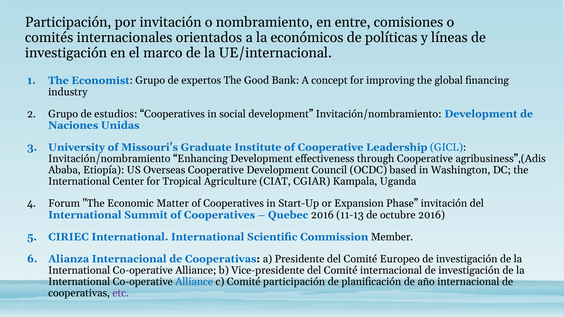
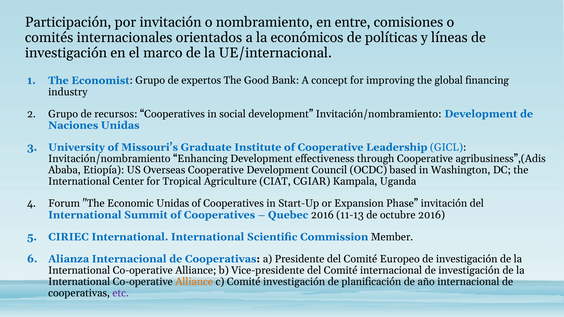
estudios: estudios -> recursos
Economic Matter: Matter -> Unidas
Alliance at (194, 282) colour: blue -> orange
Comité participación: participación -> investigación
